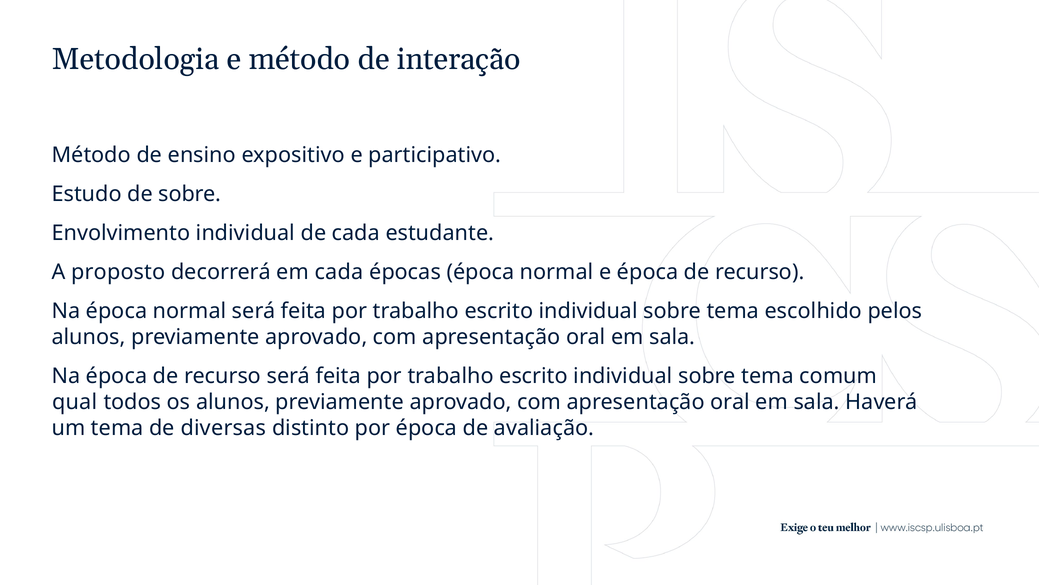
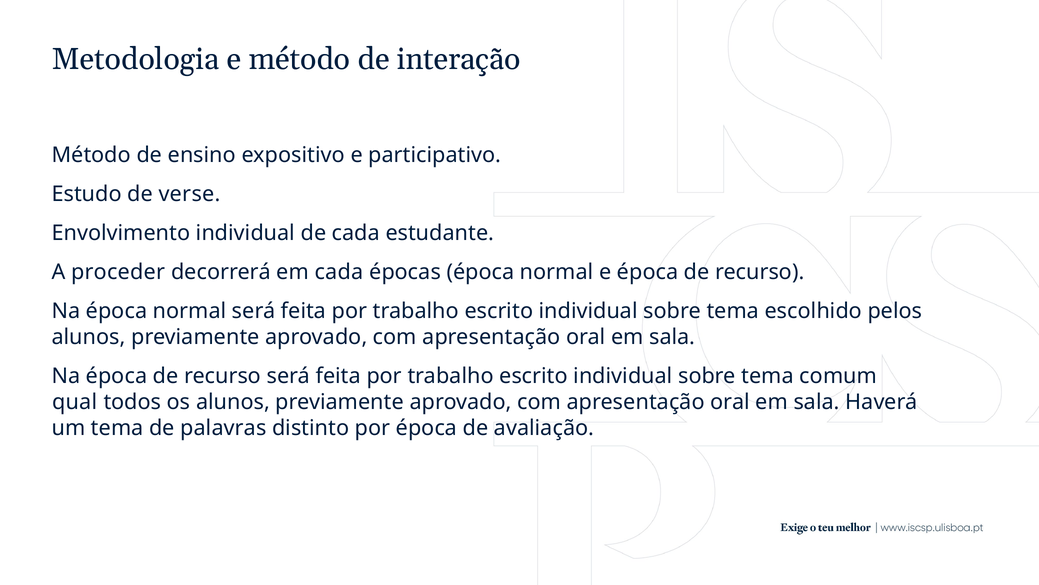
de sobre: sobre -> verse
proposto: proposto -> proceder
diversas: diversas -> palavras
